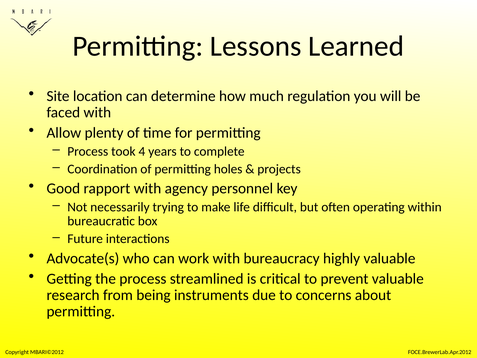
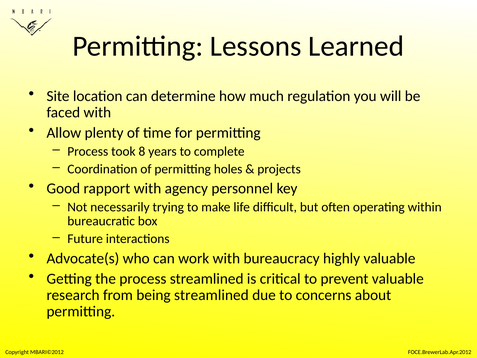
4: 4 -> 8
being instruments: instruments -> streamlined
